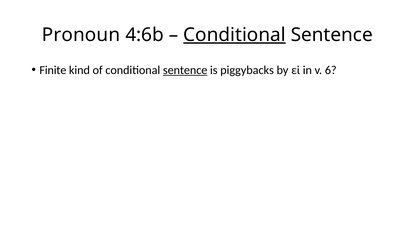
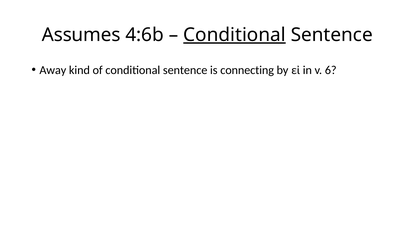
Pronoun: Pronoun -> Assumes
Finite: Finite -> Away
sentence at (185, 70) underline: present -> none
piggybacks: piggybacks -> connecting
